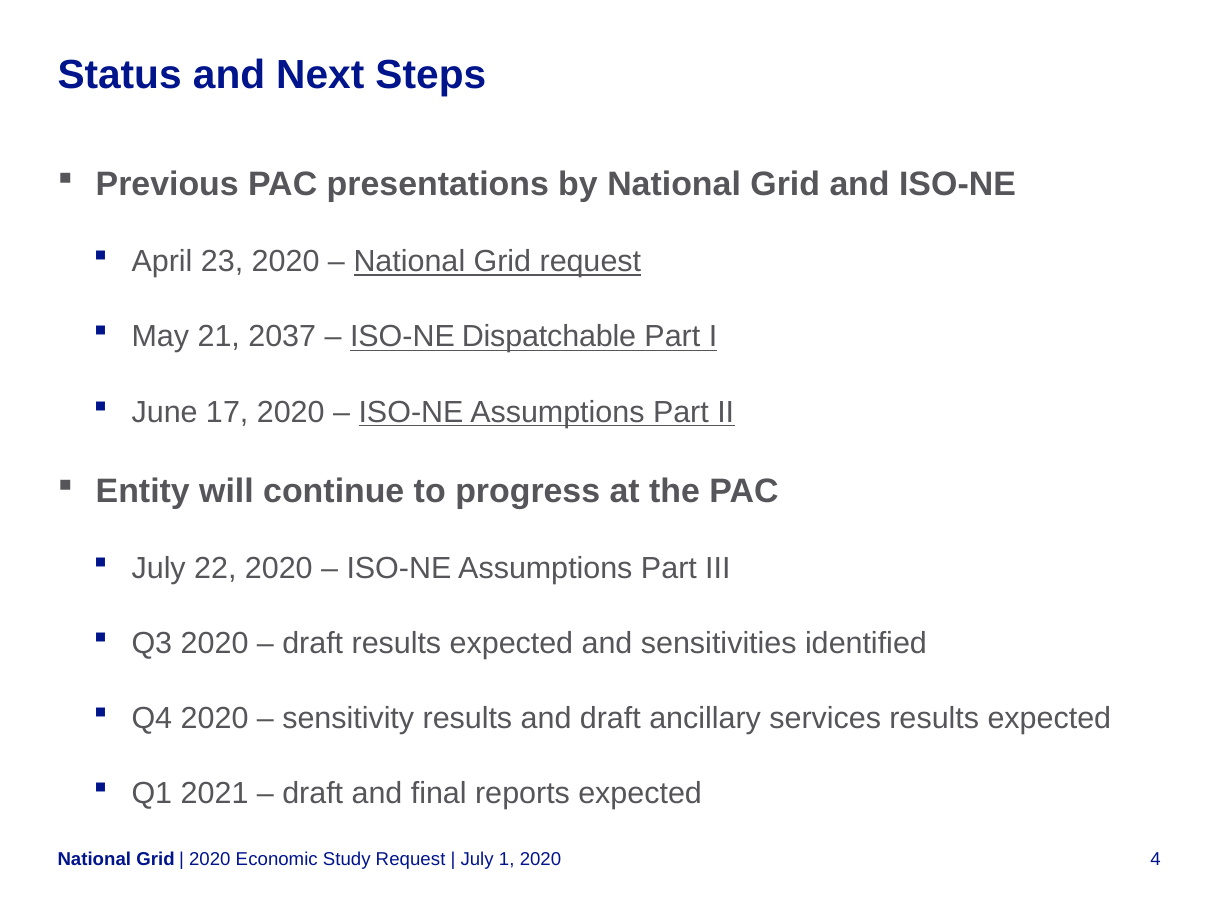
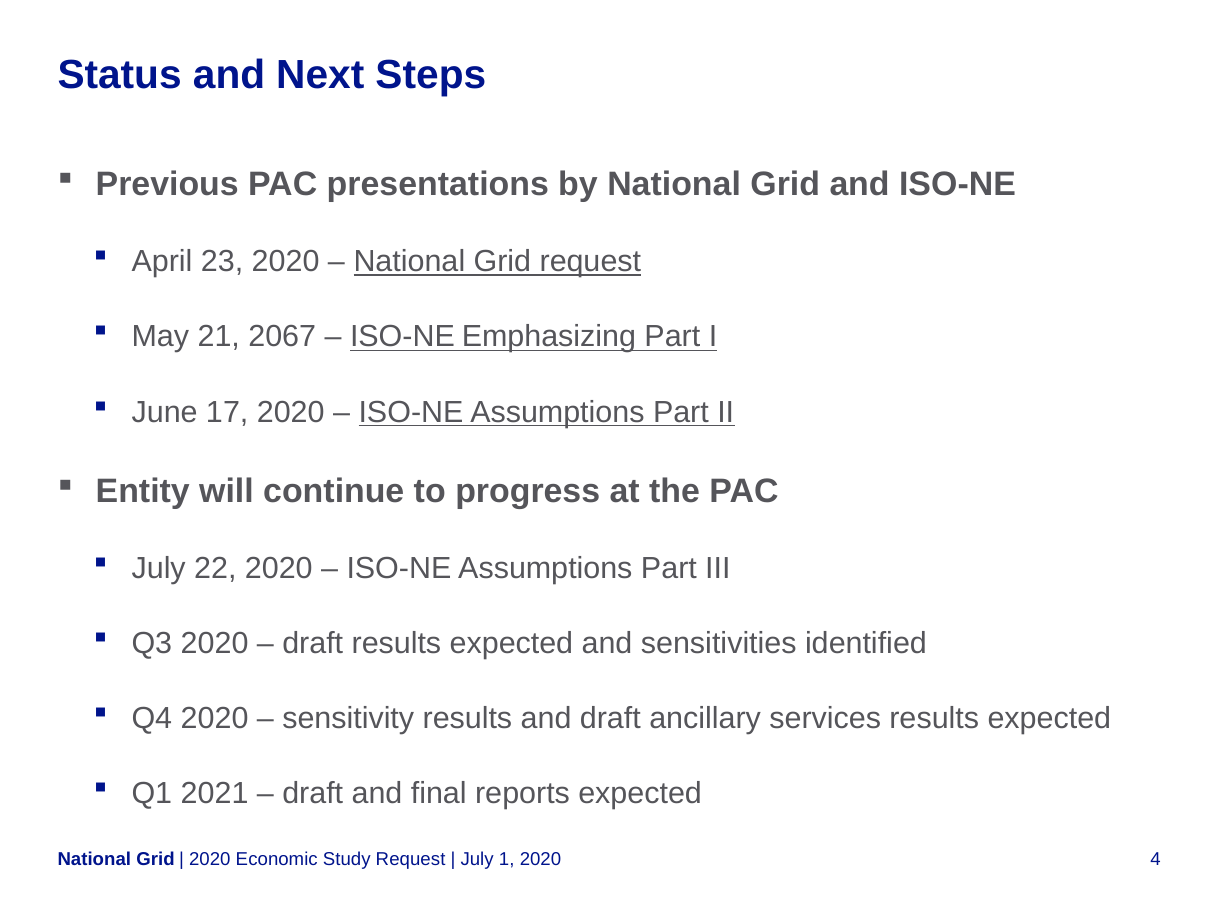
2037: 2037 -> 2067
Dispatchable: Dispatchable -> Emphasizing
